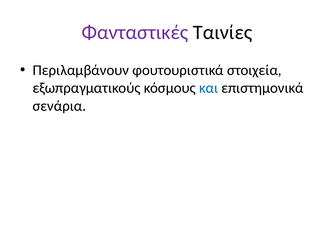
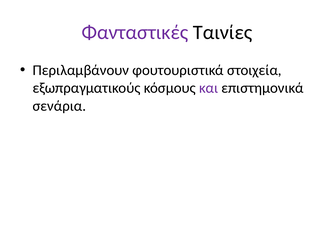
και colour: blue -> purple
